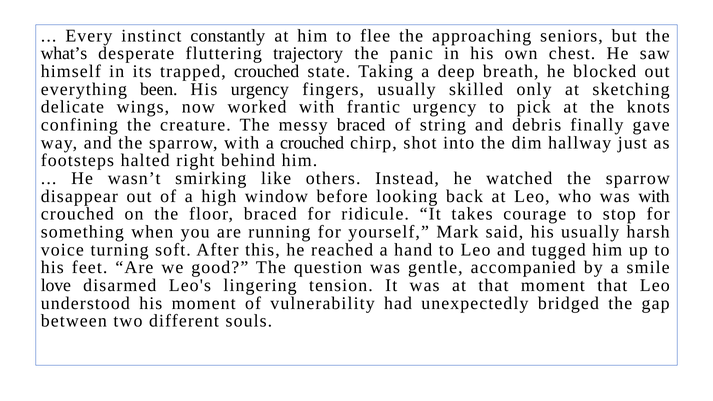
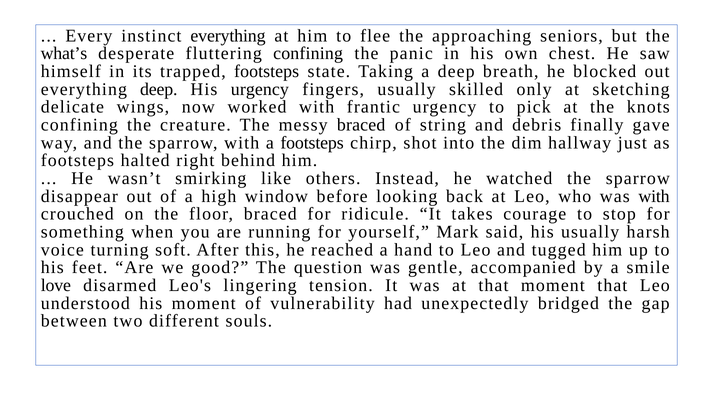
instinct constantly: constantly -> everything
fluttering trajectory: trajectory -> confining
trapped crouched: crouched -> footsteps
everything been: been -> deep
a crouched: crouched -> footsteps
